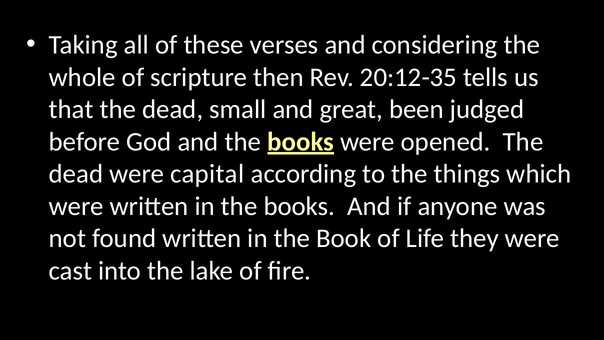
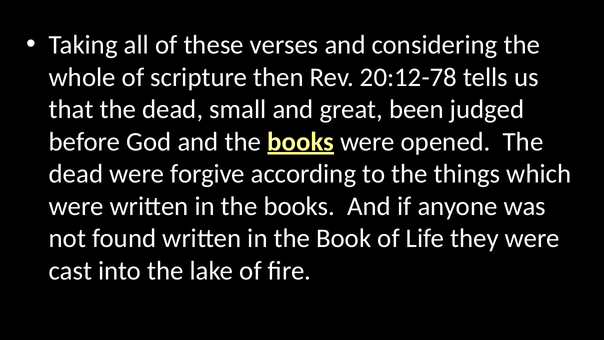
20:12-35: 20:12-35 -> 20:12-78
capital: capital -> forgive
